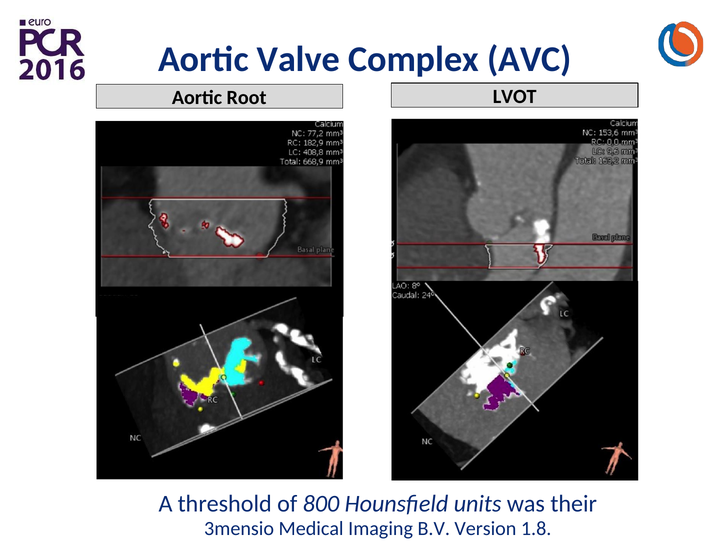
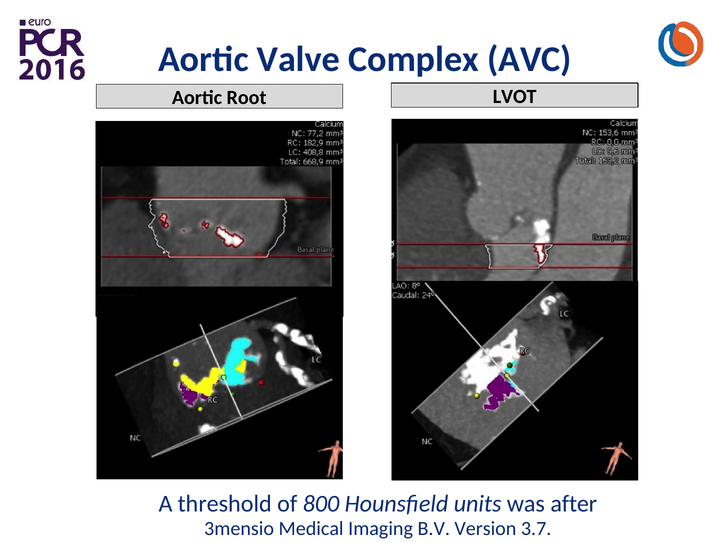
their: their -> after
1.8: 1.8 -> 3.7
